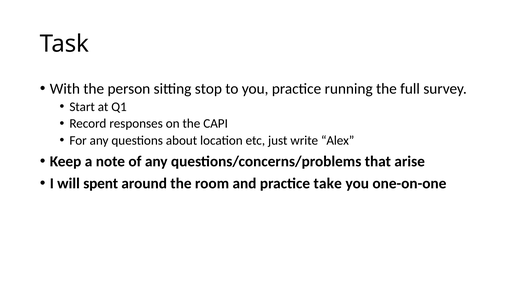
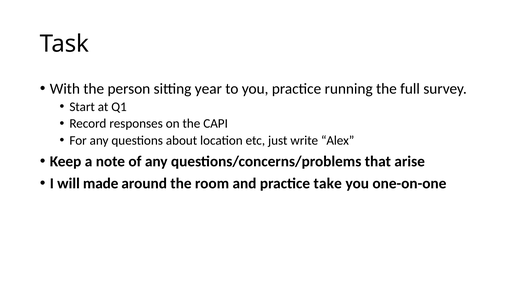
stop: stop -> year
spent: spent -> made
